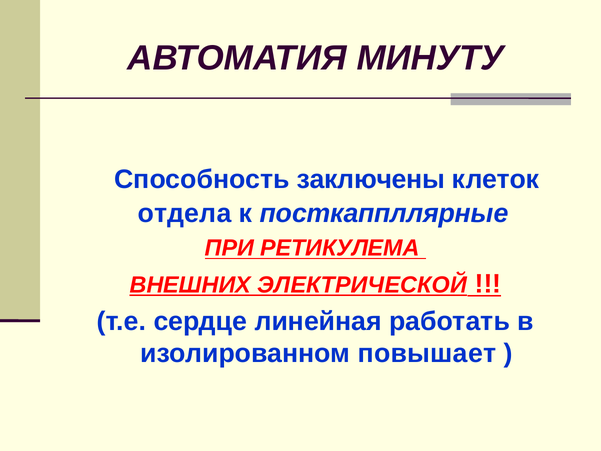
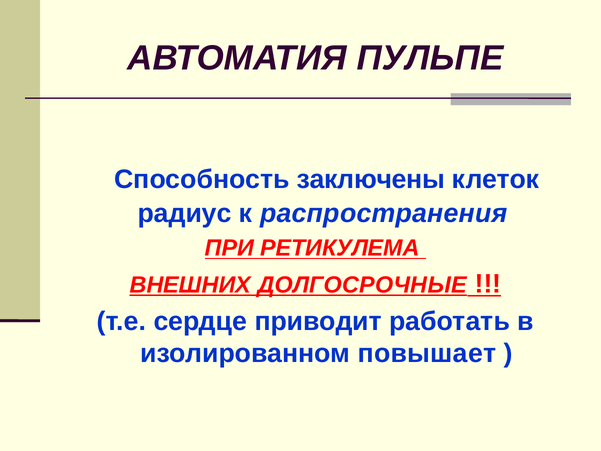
МИНУТУ: МИНУТУ -> ПУЛЬПЕ
отдела: отдела -> радиус
посткаппллярные: посткаппллярные -> распространения
ЭЛЕКТРИЧЕСКОЙ: ЭЛЕКТРИЧЕСКОЙ -> ДОЛГОСРОЧНЫЕ
линейная: линейная -> приводит
